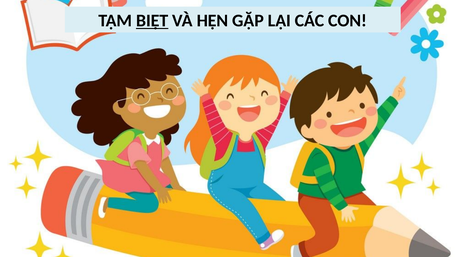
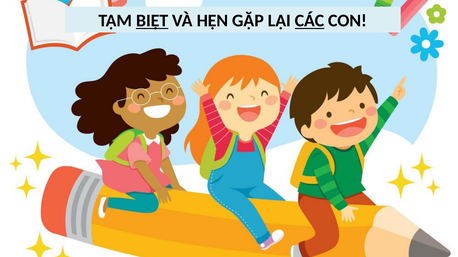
CÁC underline: none -> present
